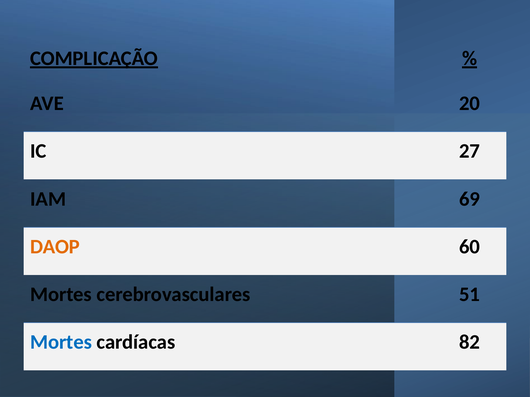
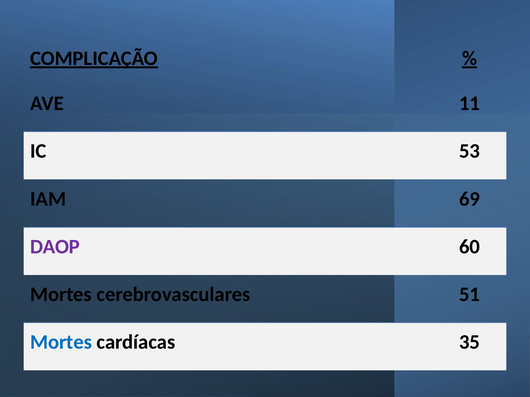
20: 20 -> 11
27: 27 -> 53
DAOP colour: orange -> purple
82: 82 -> 35
